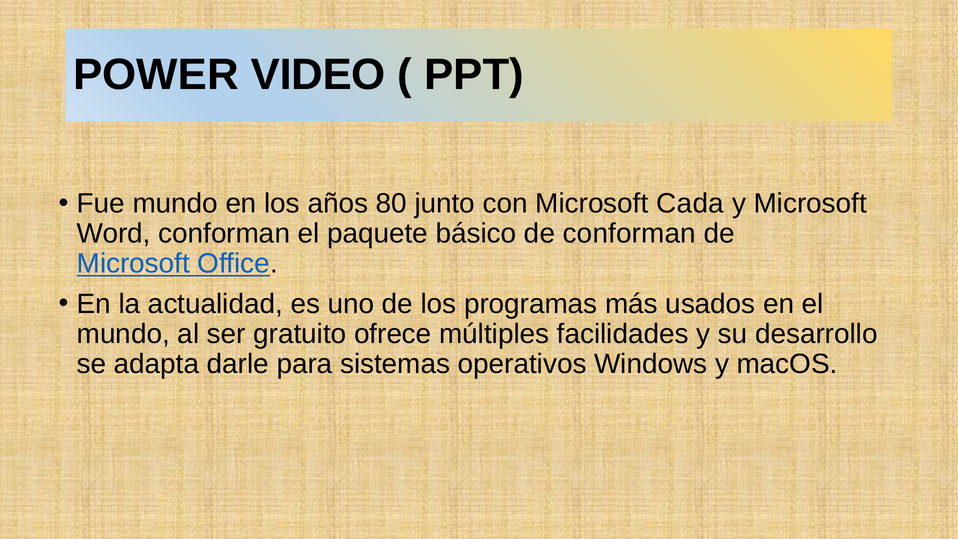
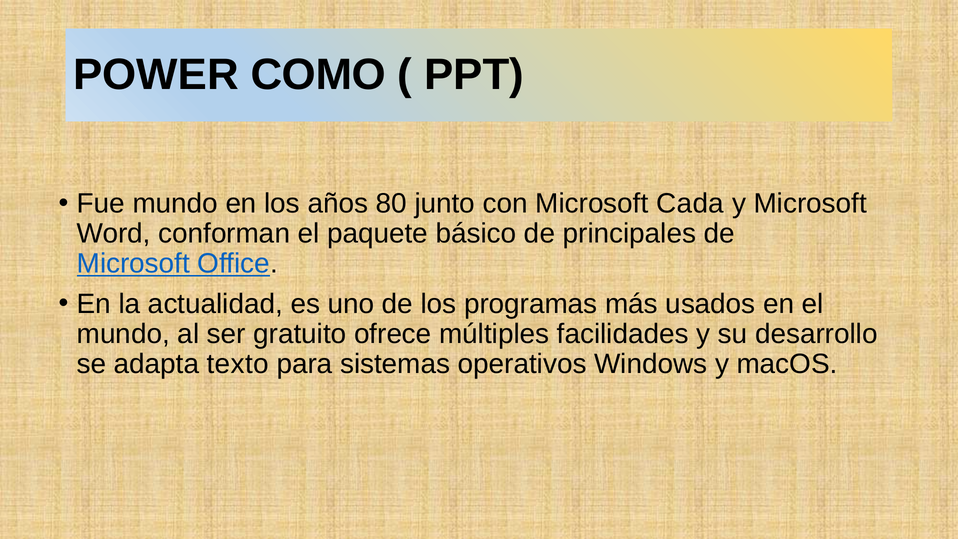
VIDEO: VIDEO -> COMO
de conforman: conforman -> principales
darle: darle -> texto
